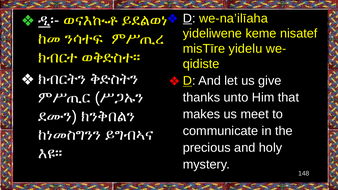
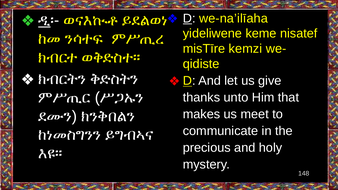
yidelu: yidelu -> kemzi
